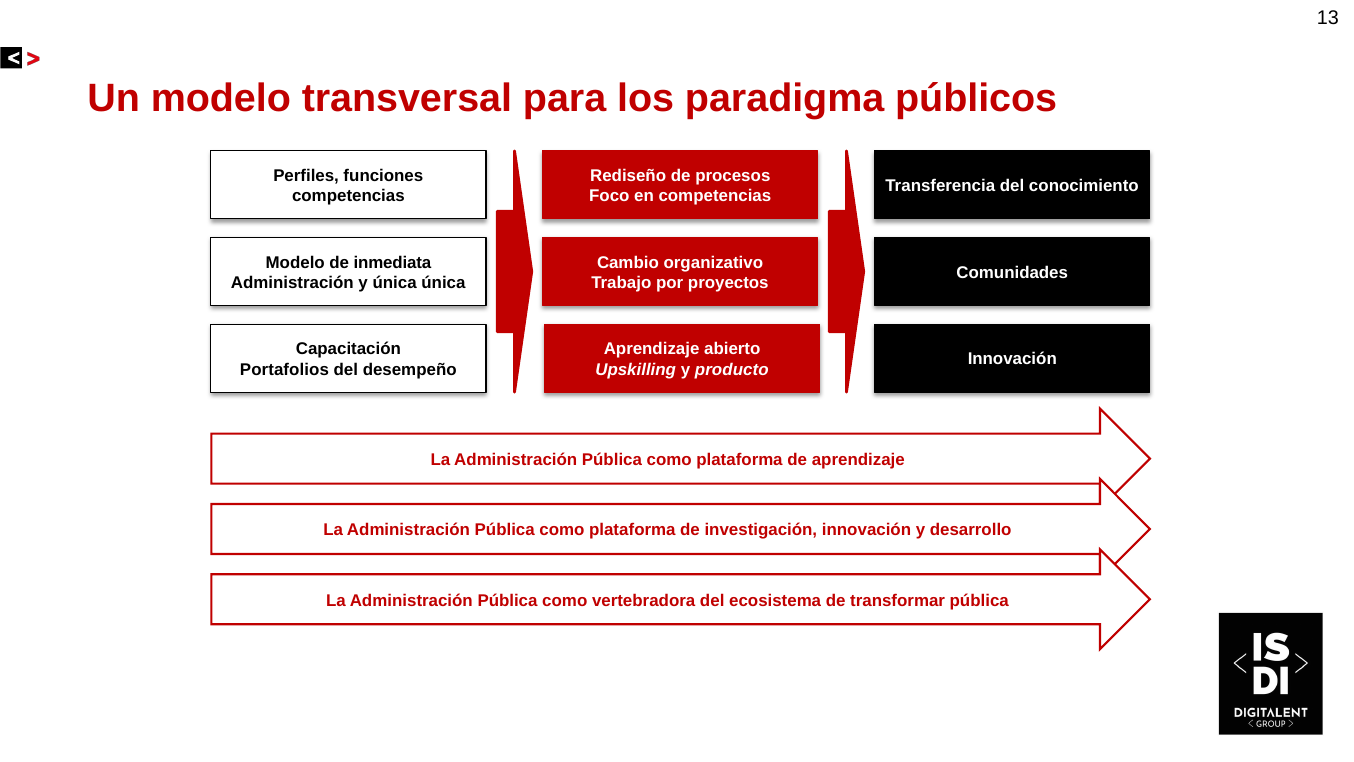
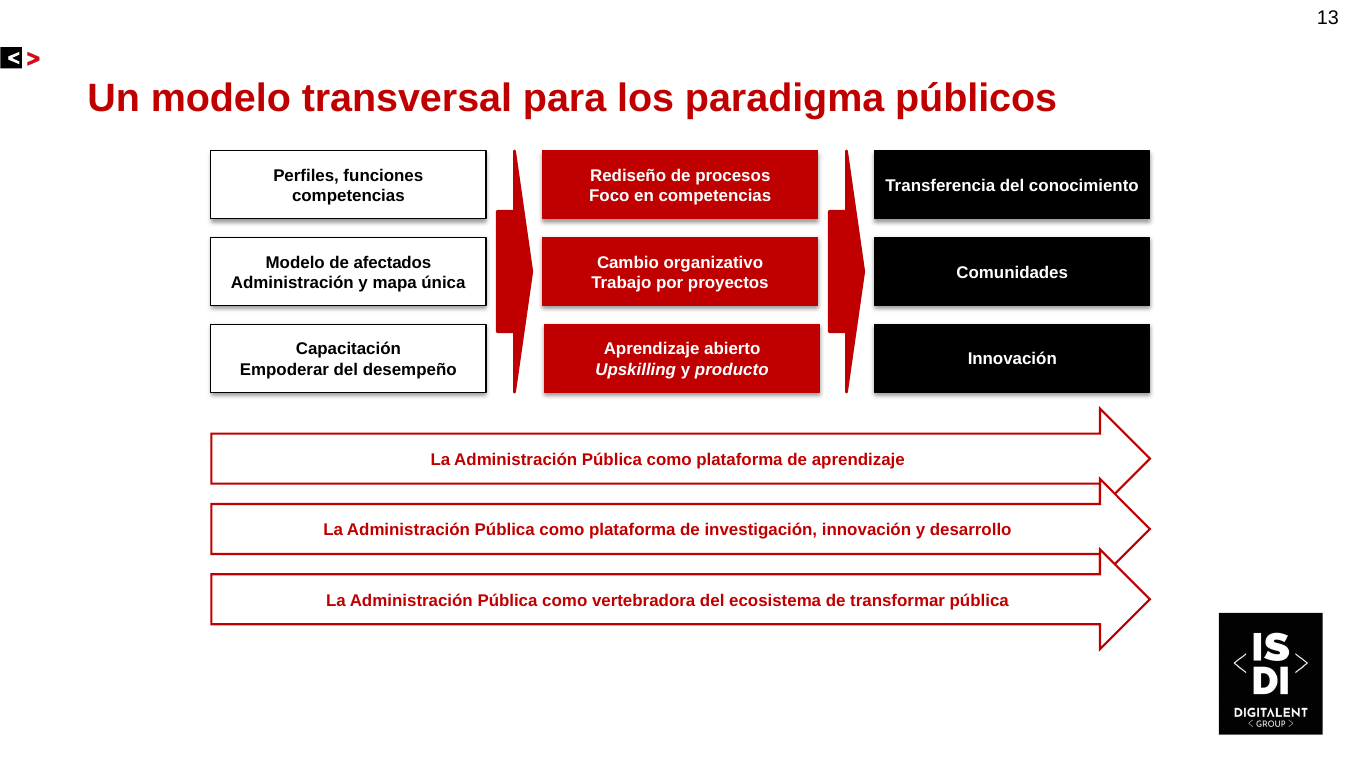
inmediata: inmediata -> afectados
y única: única -> mapa
Portafolios: Portafolios -> Empoderar
